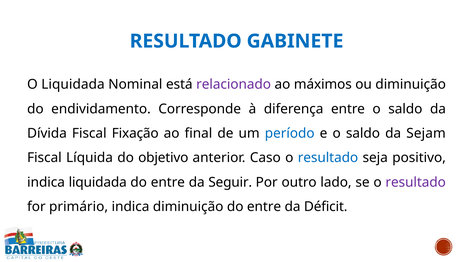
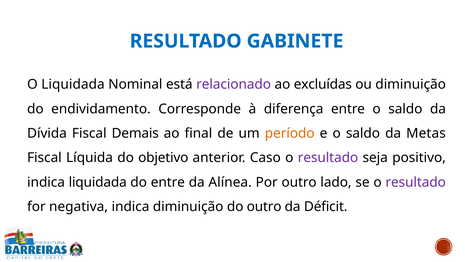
máximos: máximos -> excluídas
Fixação: Fixação -> Demais
período colour: blue -> orange
Sejam: Sejam -> Metas
resultado at (328, 158) colour: blue -> purple
Seguir: Seguir -> Alínea
primário: primário -> negativa
diminuição do entre: entre -> outro
